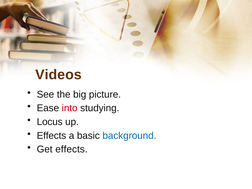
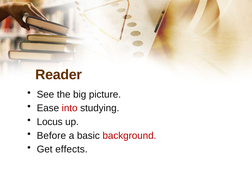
Videos: Videos -> Reader
Effects at (51, 136): Effects -> Before
background colour: blue -> red
